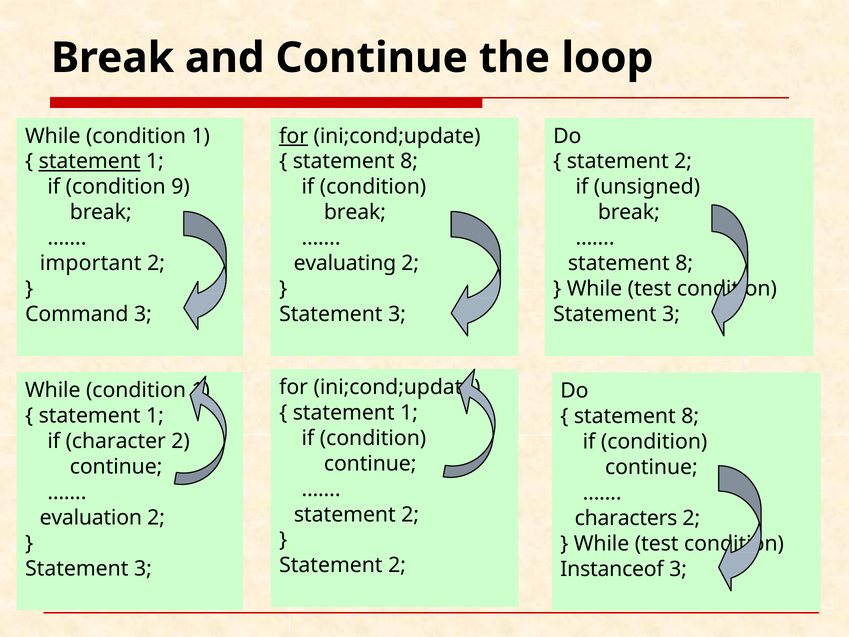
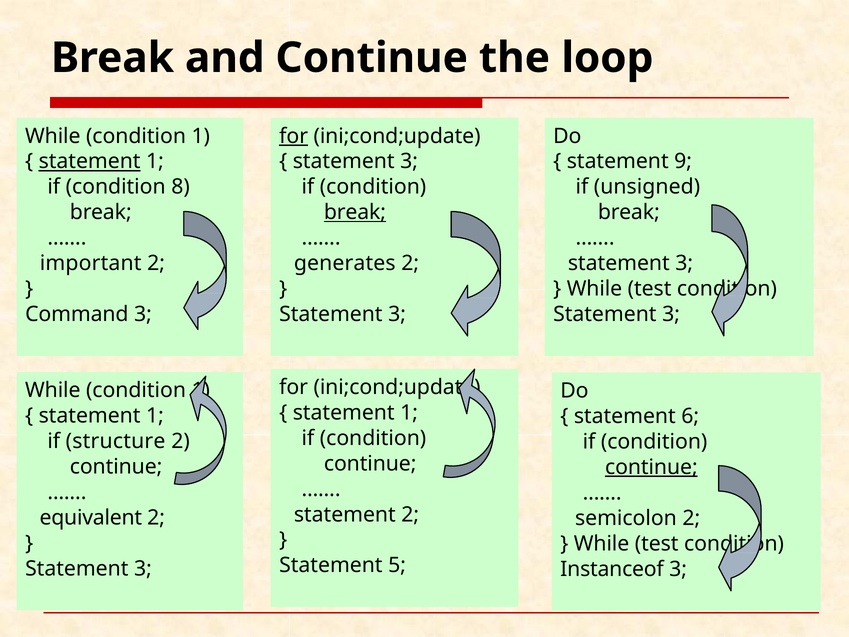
8 at (409, 161): 8 -> 3
2 at (683, 161): 2 -> 9
9: 9 -> 8
break at (355, 212) underline: none -> present
evaluating: evaluating -> generates
8 at (684, 263): 8 -> 3
8 at (690, 416): 8 -> 6
character: character -> structure
continue at (651, 467) underline: none -> present
evaluation: evaluation -> equivalent
characters: characters -> semicolon
2 at (397, 565): 2 -> 5
